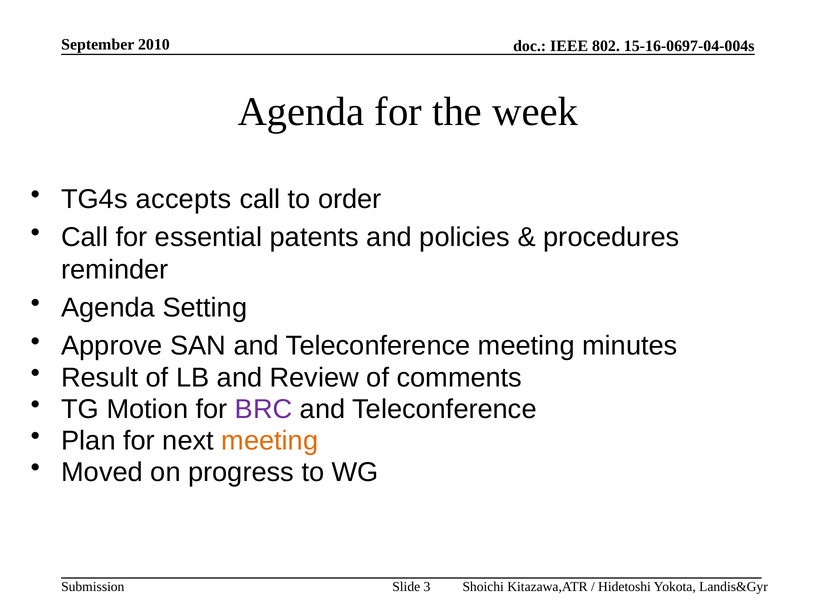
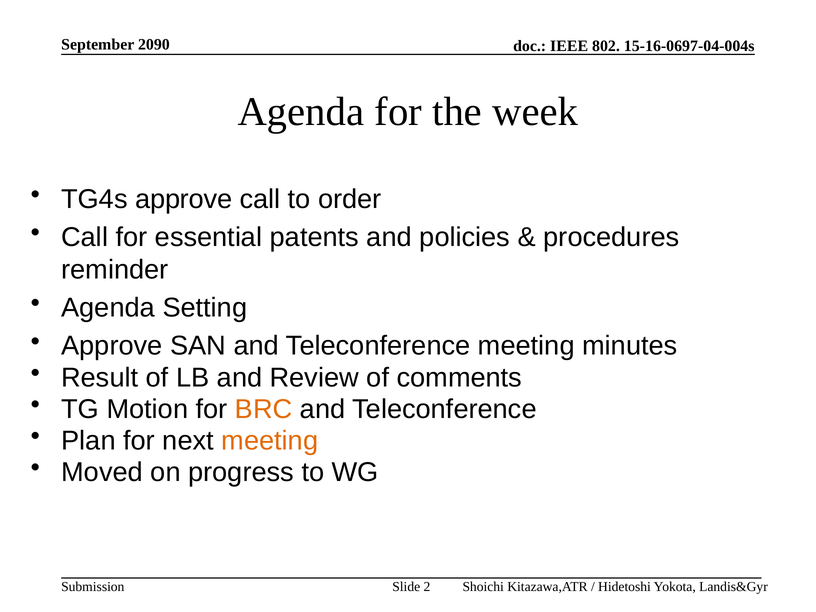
2010: 2010 -> 2090
TG4s accepts: accepts -> approve
BRC colour: purple -> orange
3: 3 -> 2
